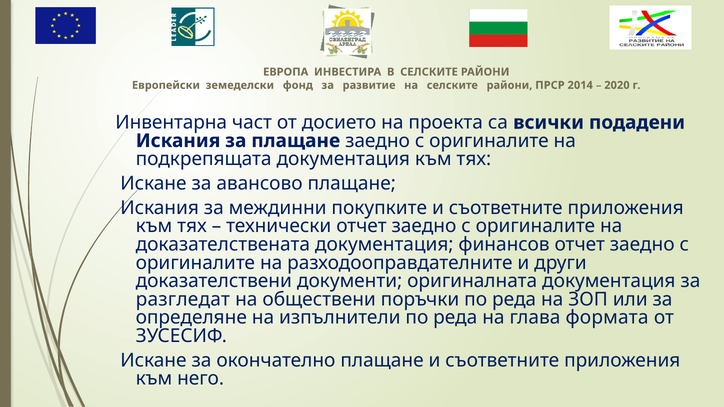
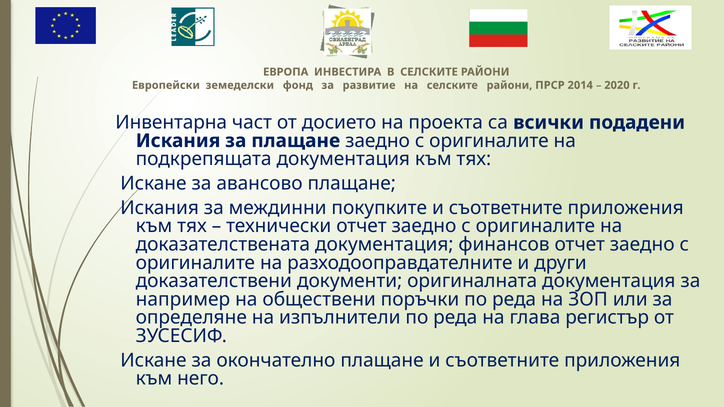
разгледат: разгледат -> например
формата: формата -> регистър
